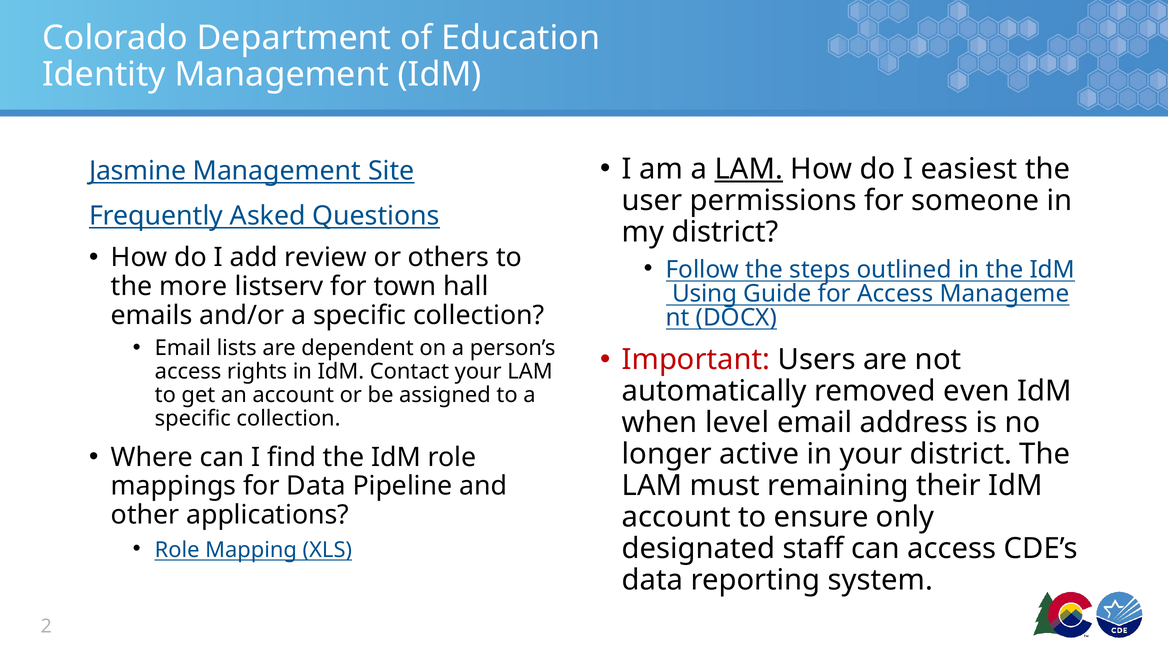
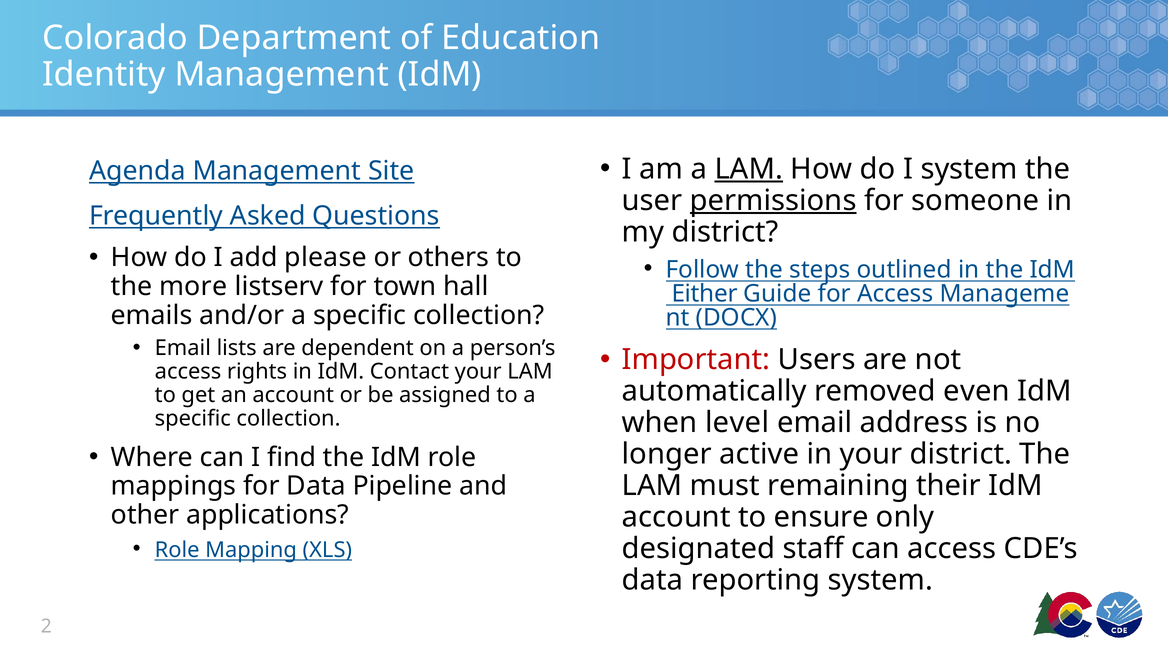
I easiest: easiest -> system
Jasmine: Jasmine -> Agenda
permissions underline: none -> present
review: review -> please
Using: Using -> Either
